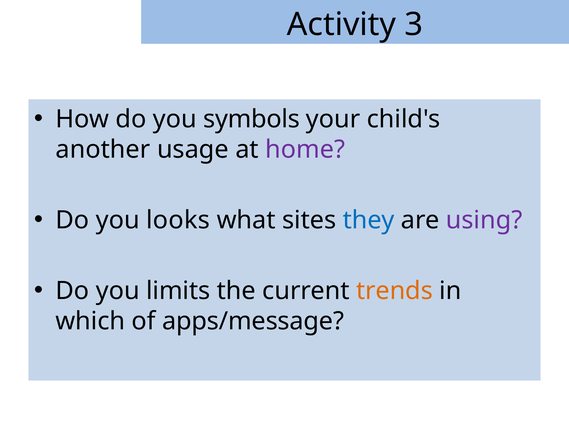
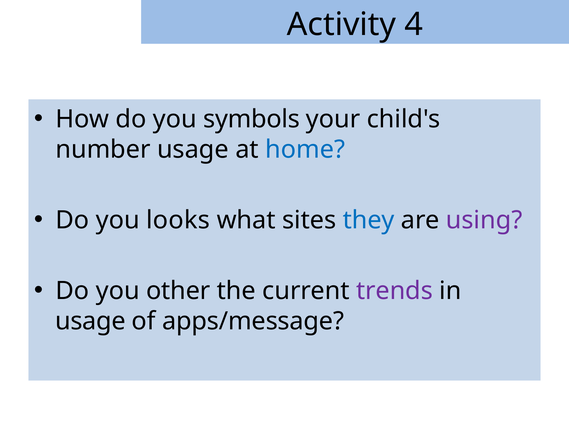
3: 3 -> 4
another: another -> number
home colour: purple -> blue
limits: limits -> other
trends colour: orange -> purple
which at (90, 322): which -> usage
